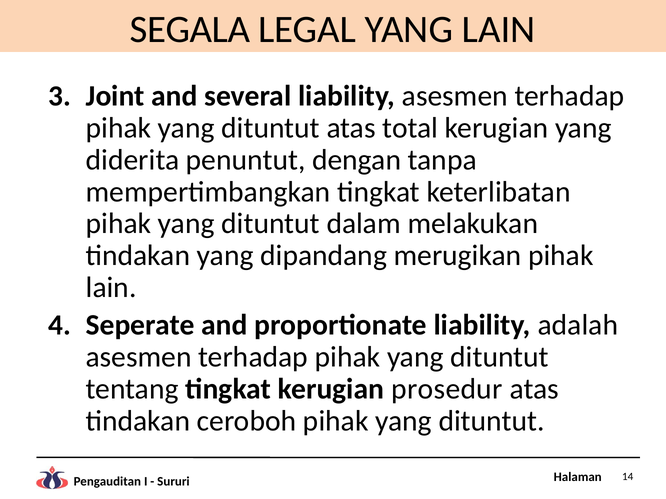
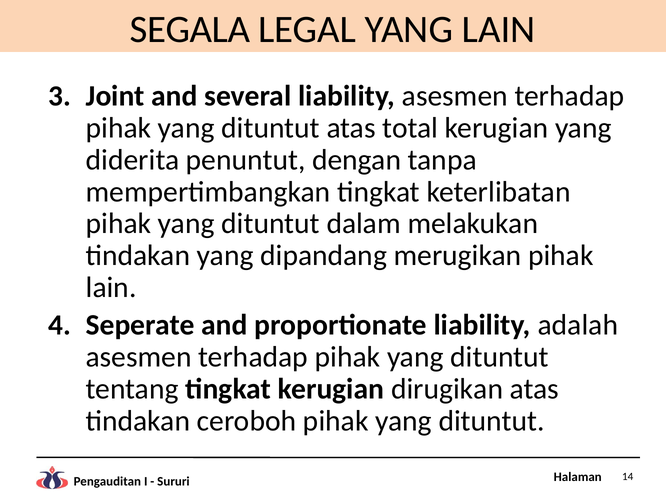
prosedur: prosedur -> dirugikan
